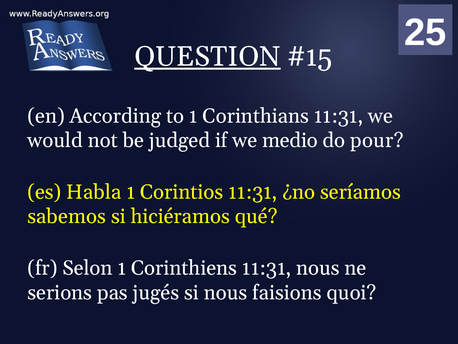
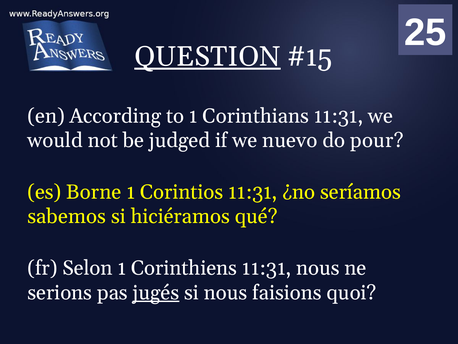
medio: medio -> nuevo
Habla: Habla -> Borne
jugés underline: none -> present
